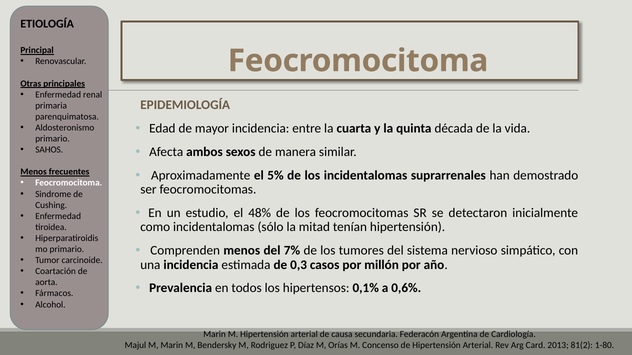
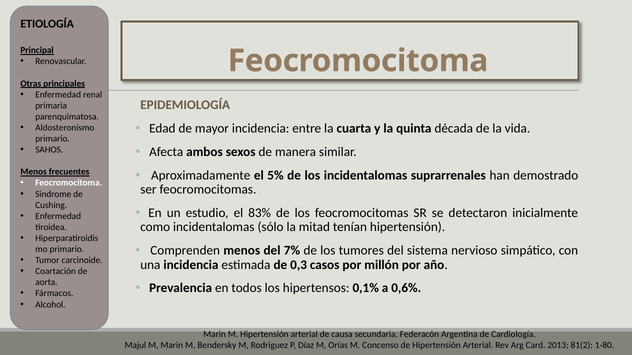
48%: 48% -> 83%
